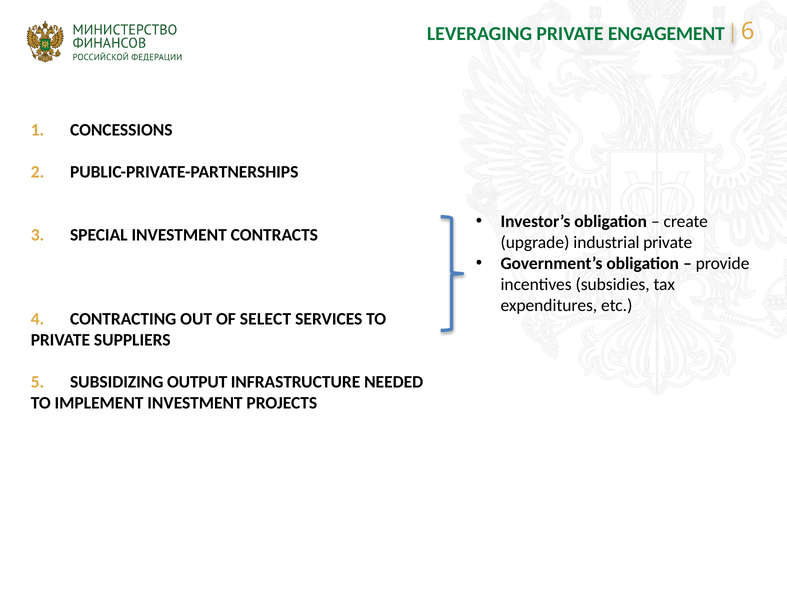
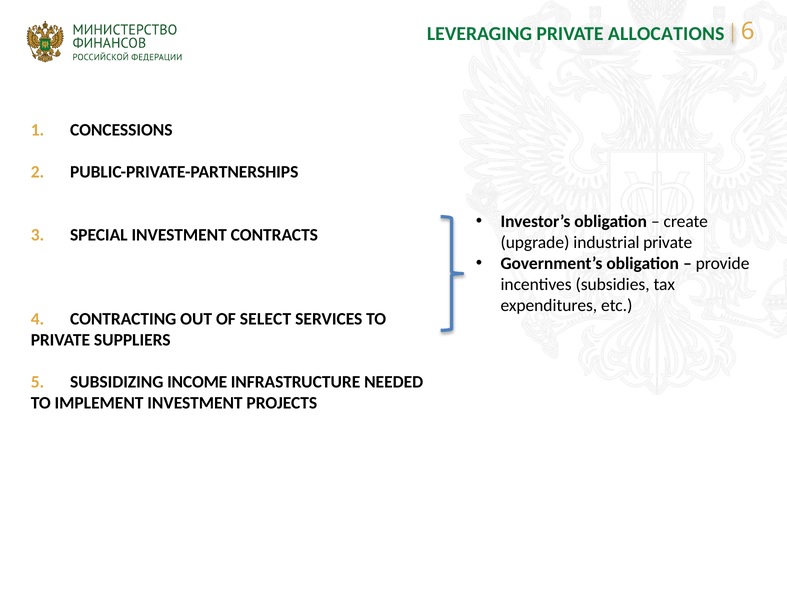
ENGAGEMENT: ENGAGEMENT -> ALLOCATIONS
OUTPUT: OUTPUT -> INCOME
